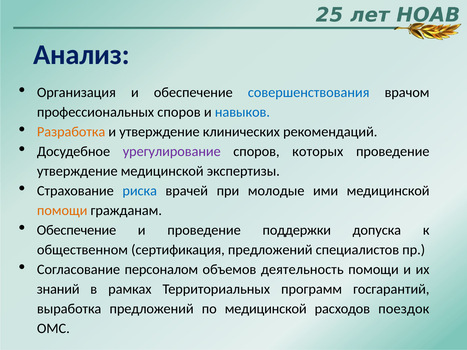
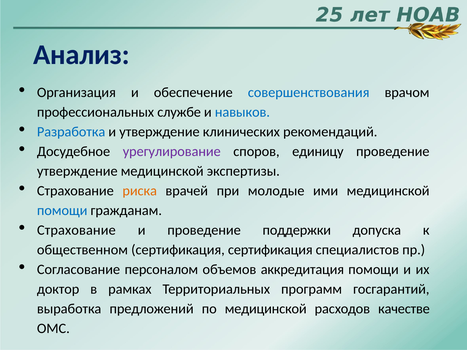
профессиональных споров: споров -> службе
Разработка colour: orange -> blue
которых: которых -> единицу
риска colour: blue -> orange
помощи at (62, 211) colour: orange -> blue
Обеспечение at (77, 230): Обеспечение -> Страхование
сертификация предложений: предложений -> сертификация
деятельность: деятельность -> аккредитация
знаний: знаний -> доктор
поездок: поездок -> качестве
